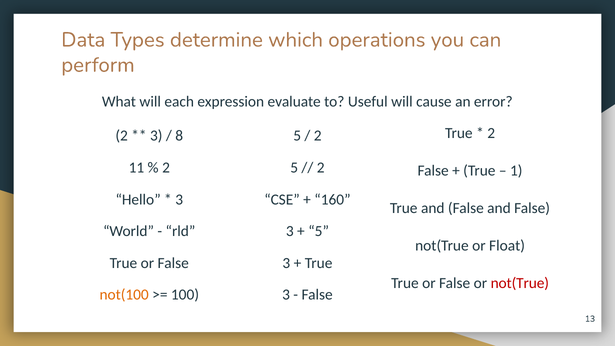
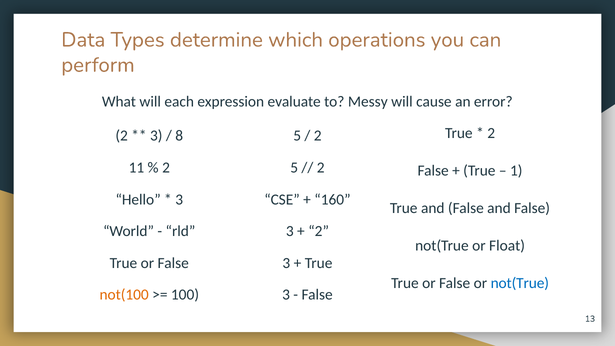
Useful: Useful -> Messy
5 at (319, 231): 5 -> 2
not(True at (520, 283) colour: red -> blue
